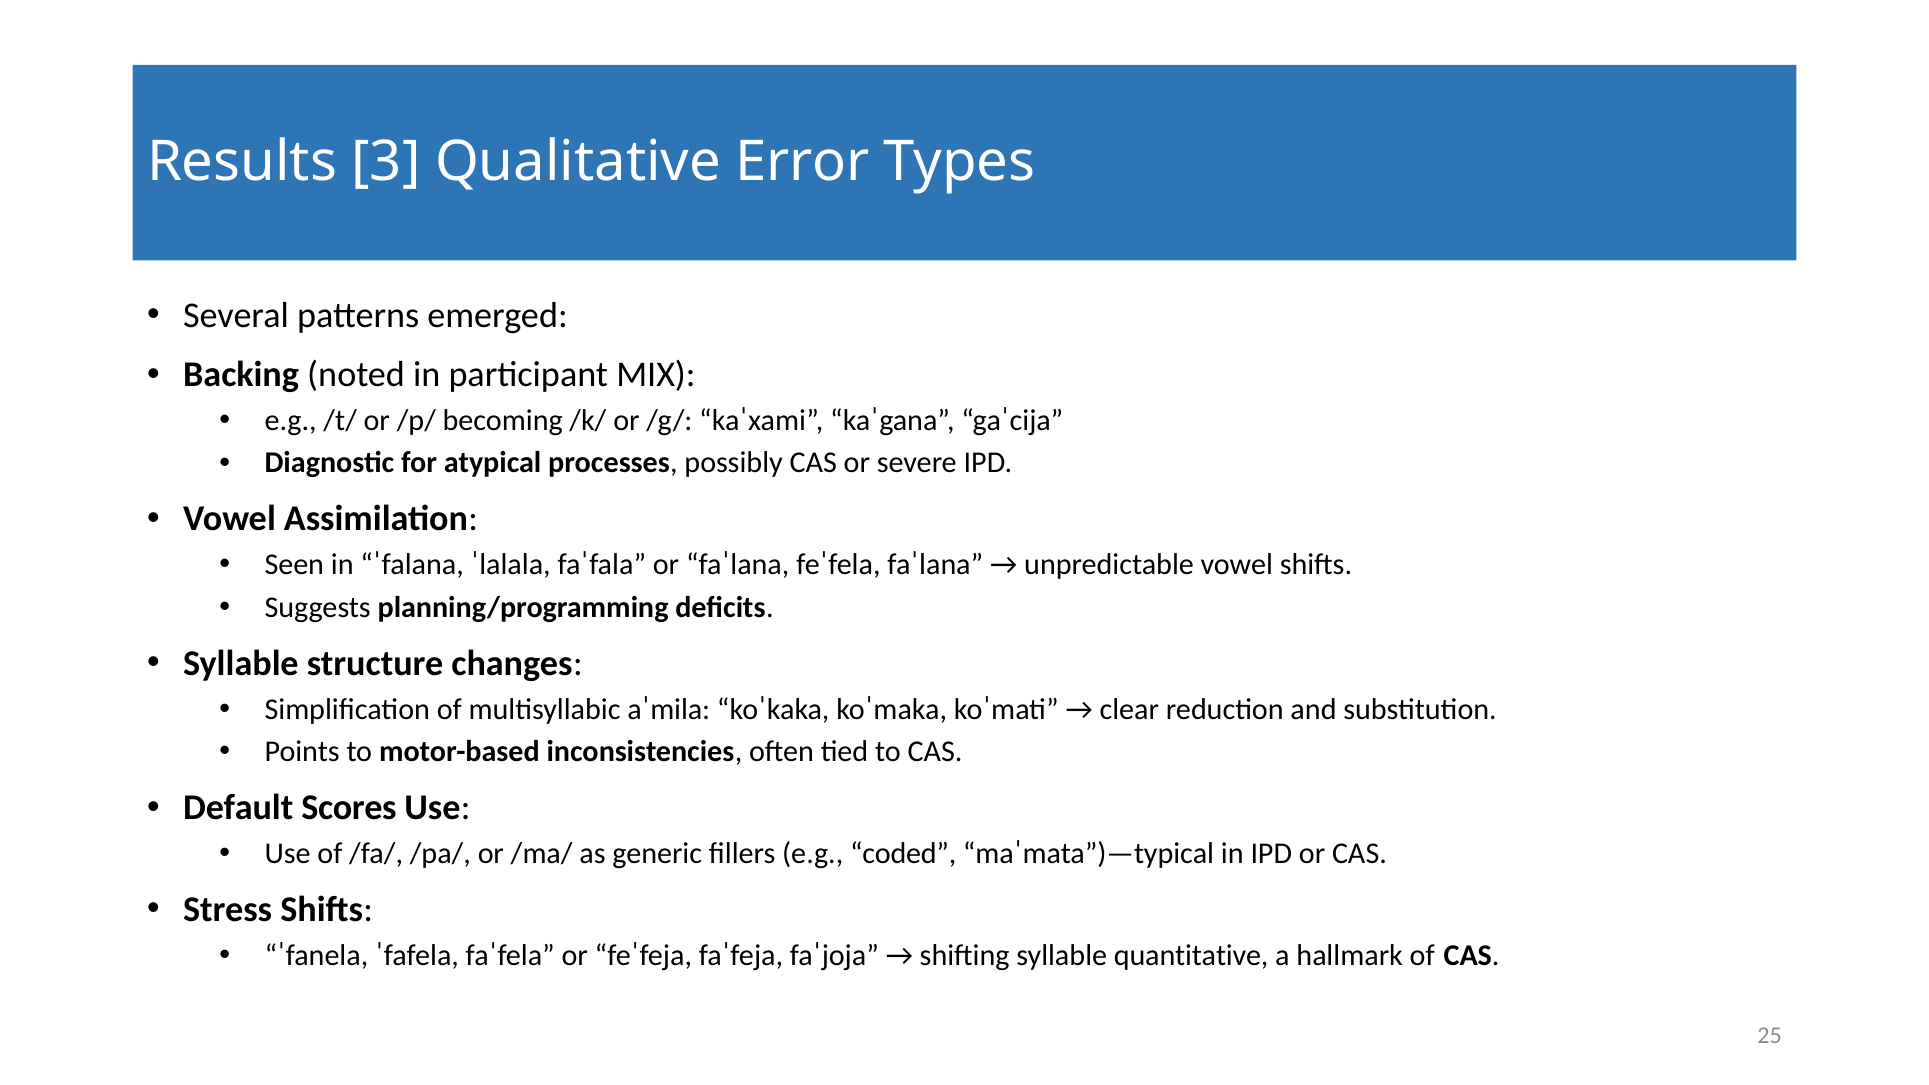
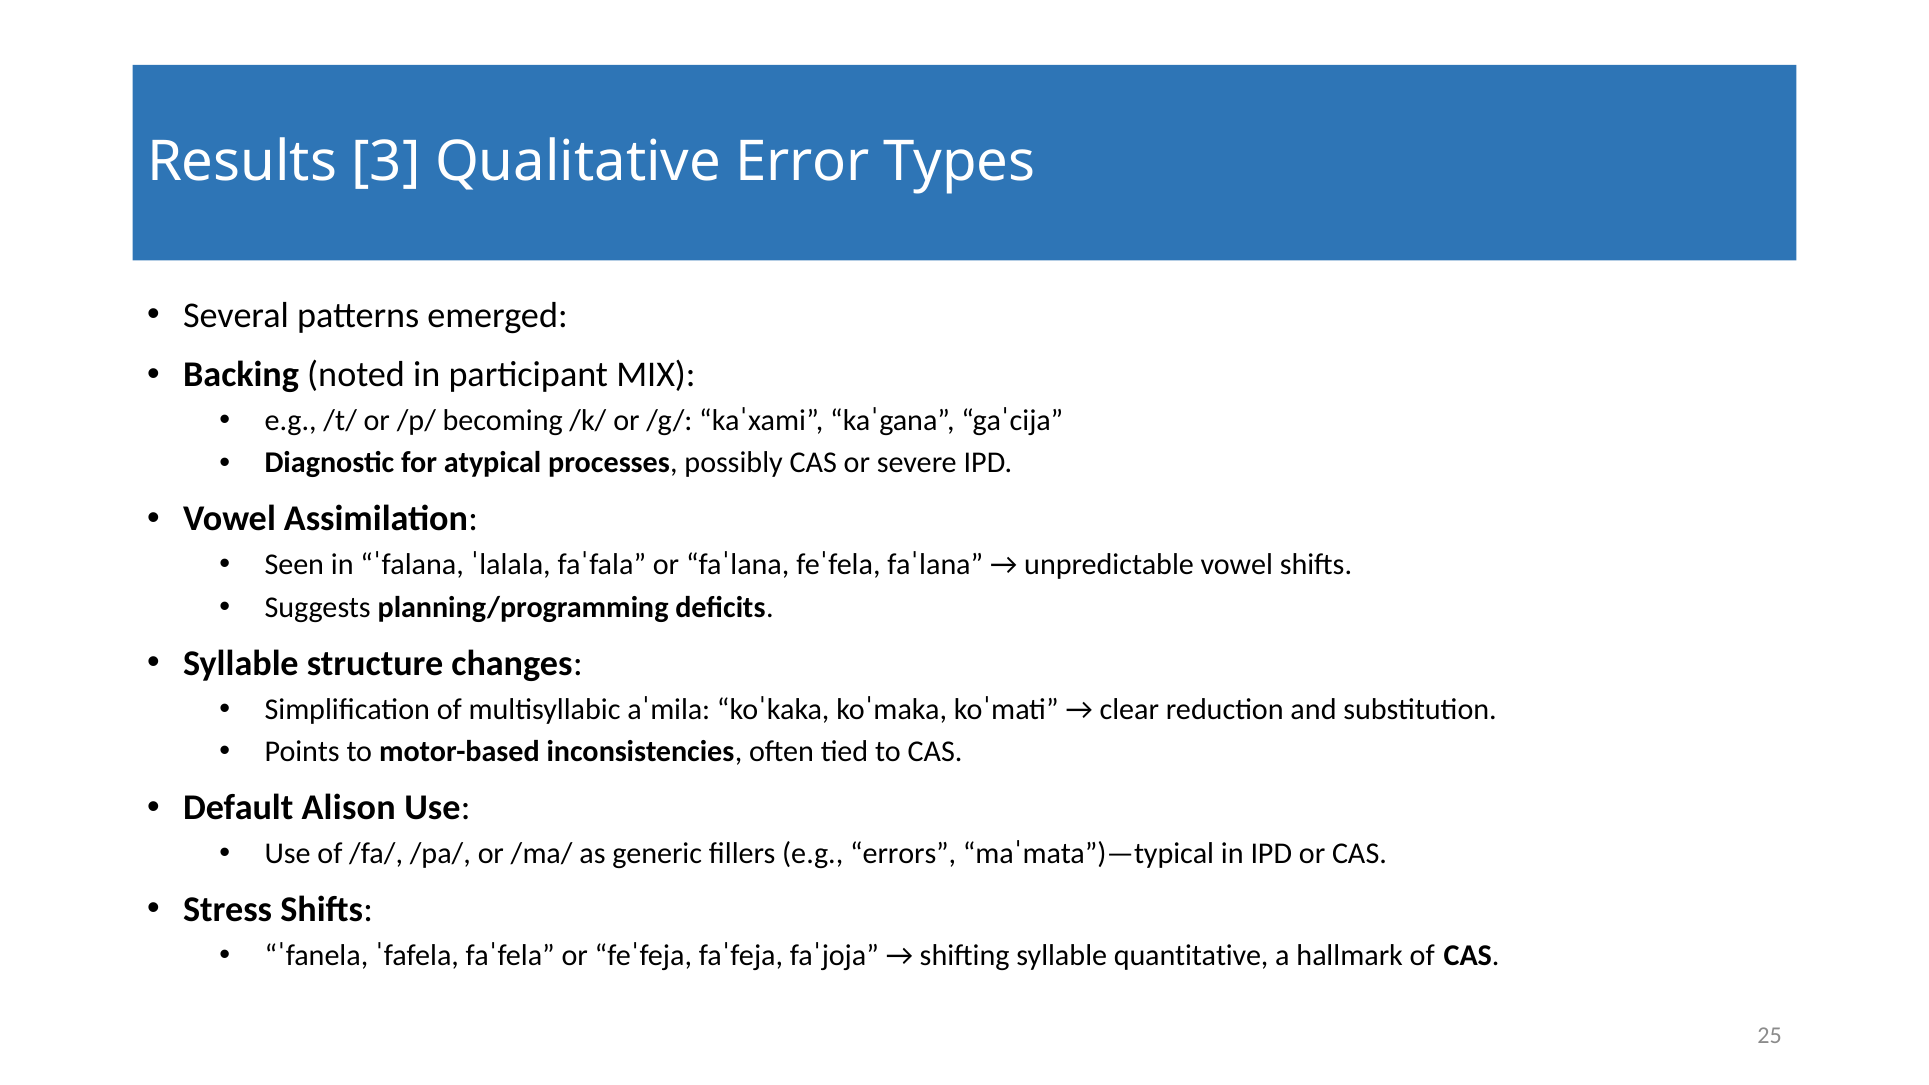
Scores: Scores -> Alison
coded: coded -> errors
